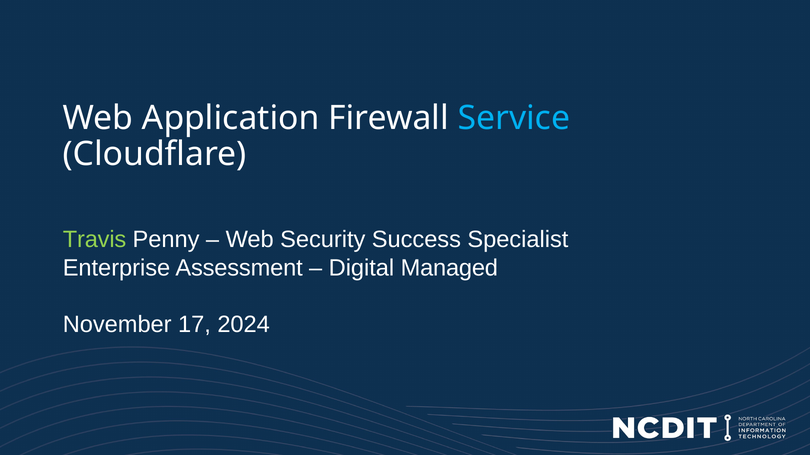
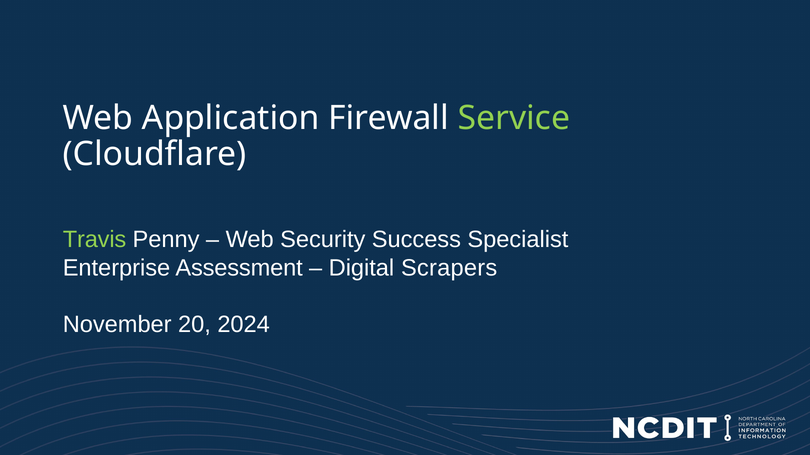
Service colour: light blue -> light green
Managed: Managed -> Scrapers
17: 17 -> 20
